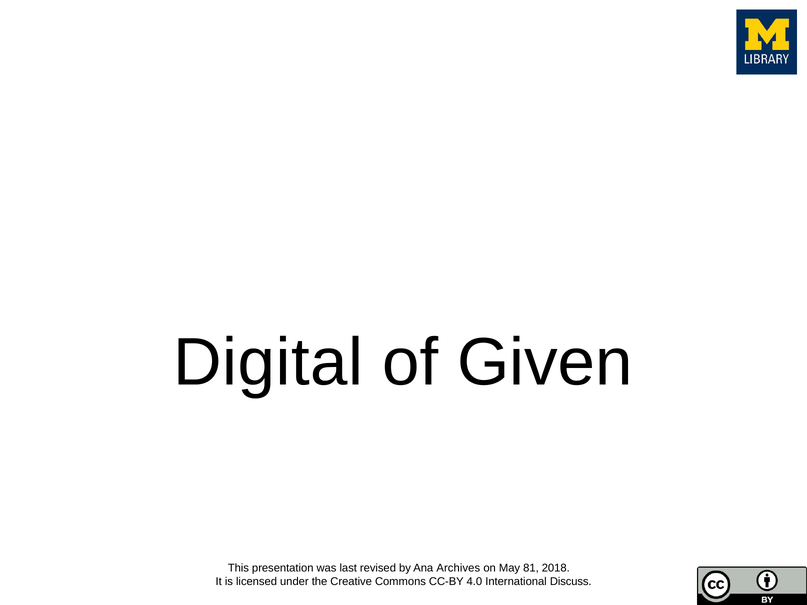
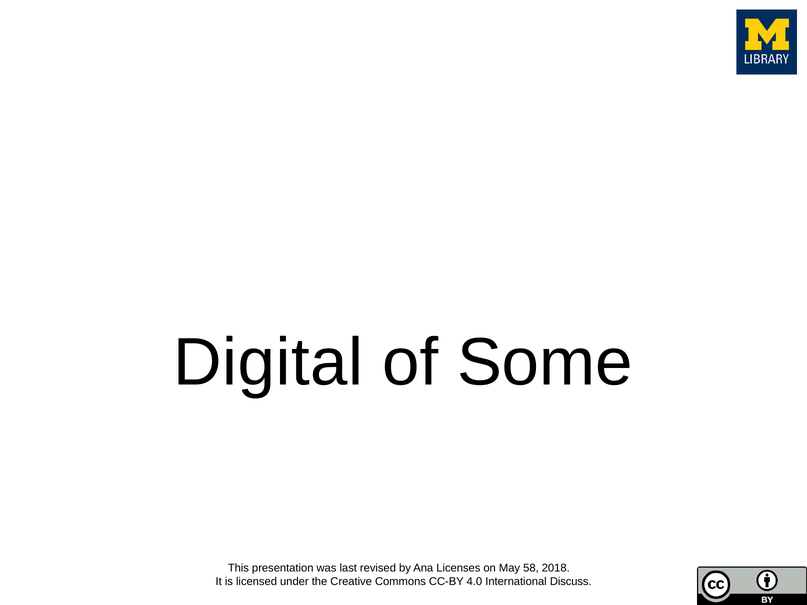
Given: Given -> Some
Archives: Archives -> Licenses
81: 81 -> 58
